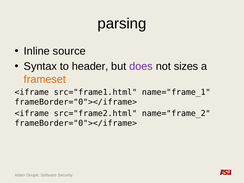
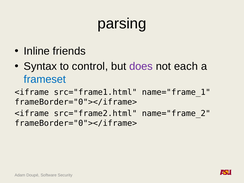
source: source -> friends
header: header -> control
sizes: sizes -> each
frameset colour: orange -> blue
